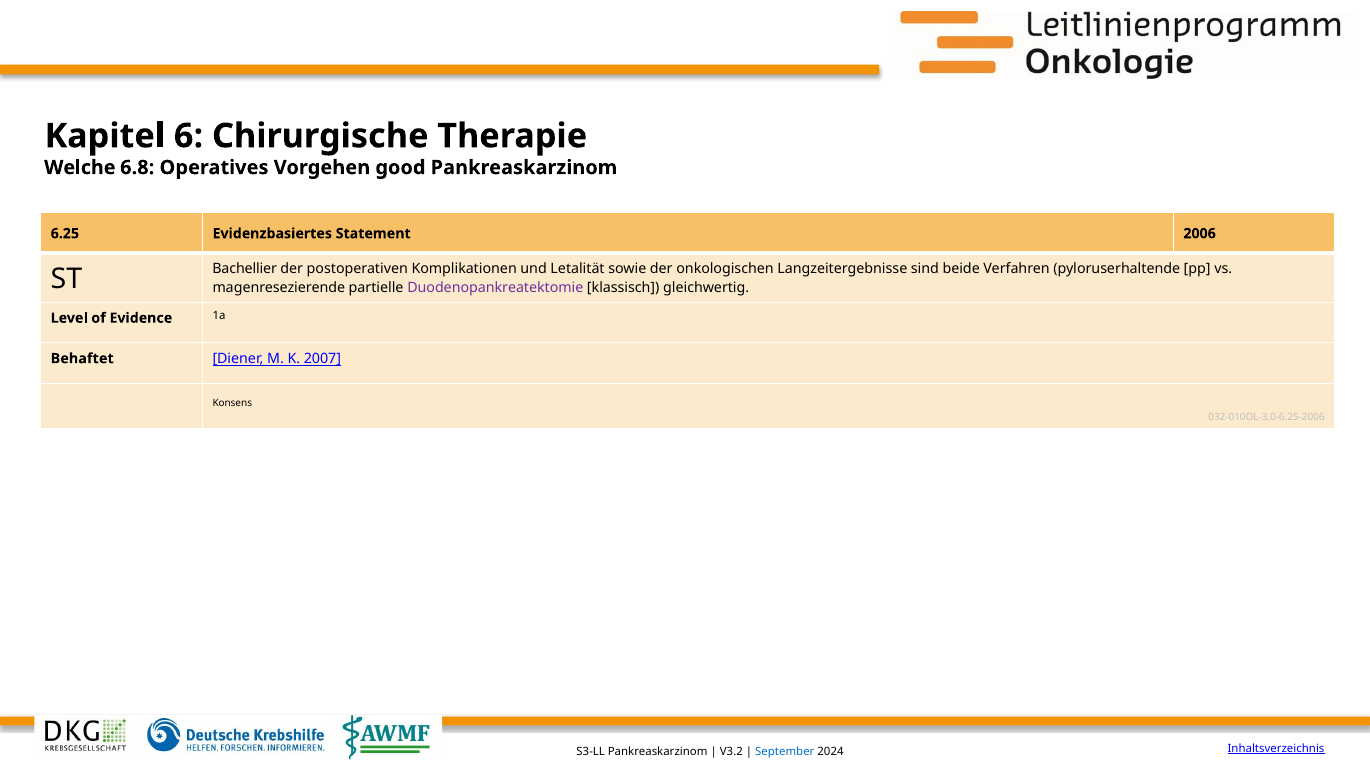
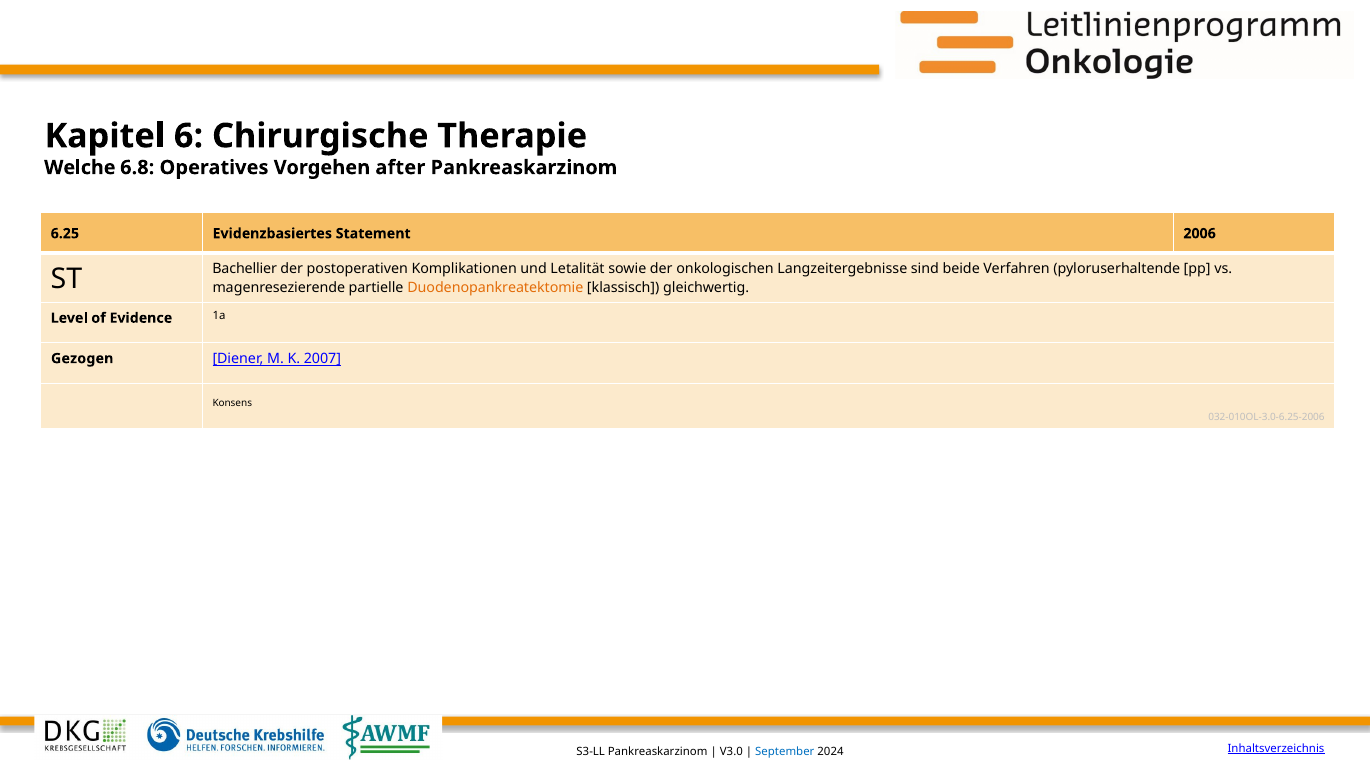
good: good -> after
Duodenopankreatektomie colour: purple -> orange
Behaftet: Behaftet -> Gezogen
V3.2: V3.2 -> V3.0
